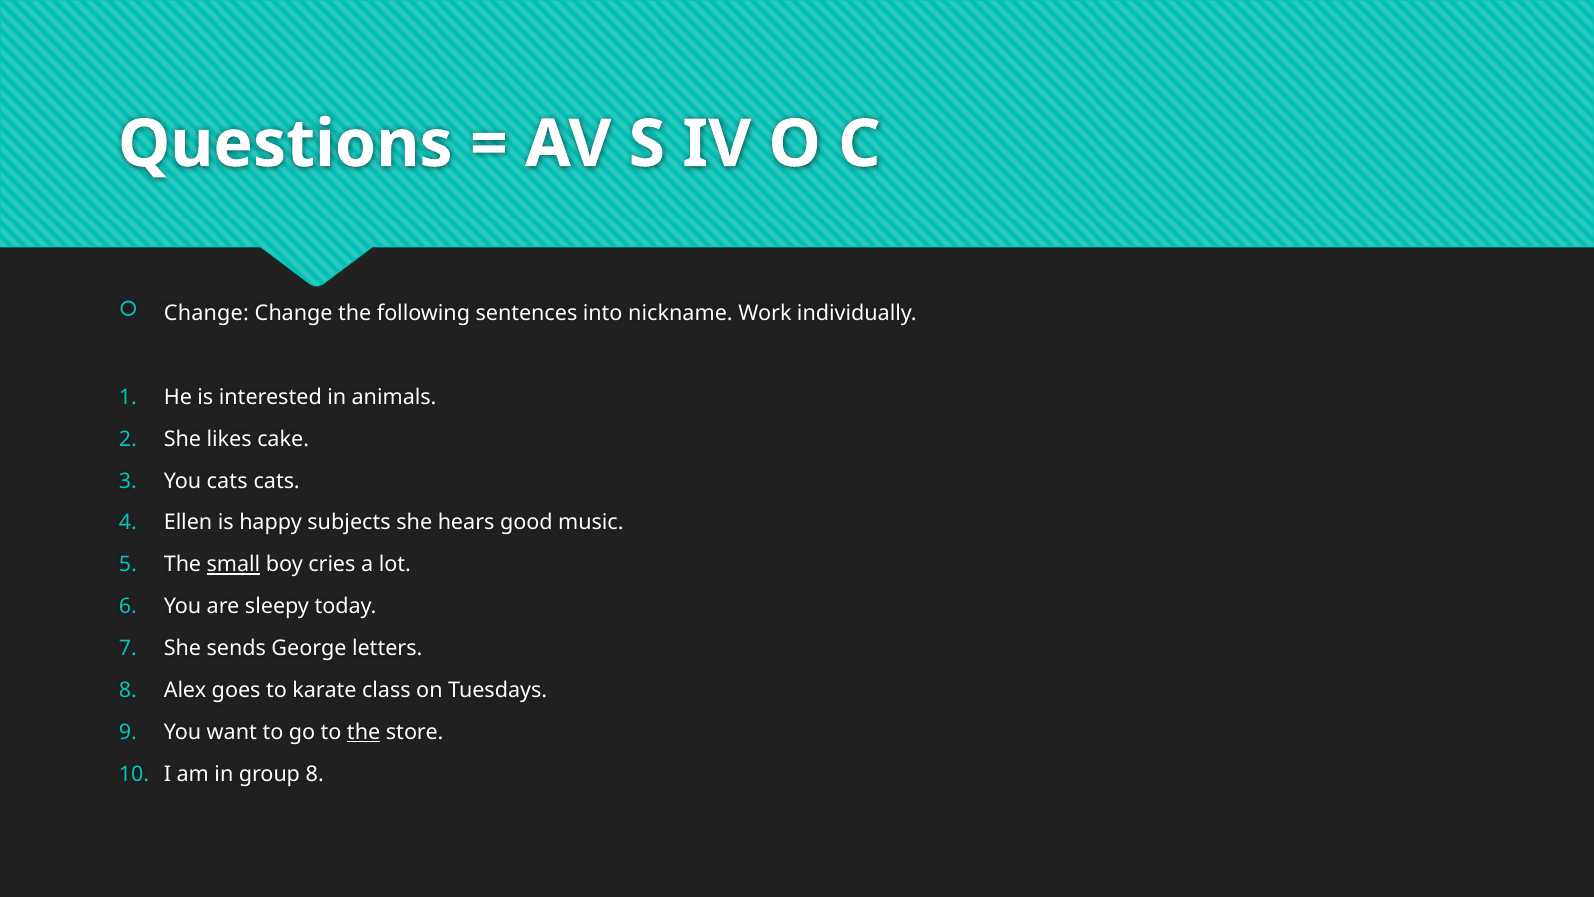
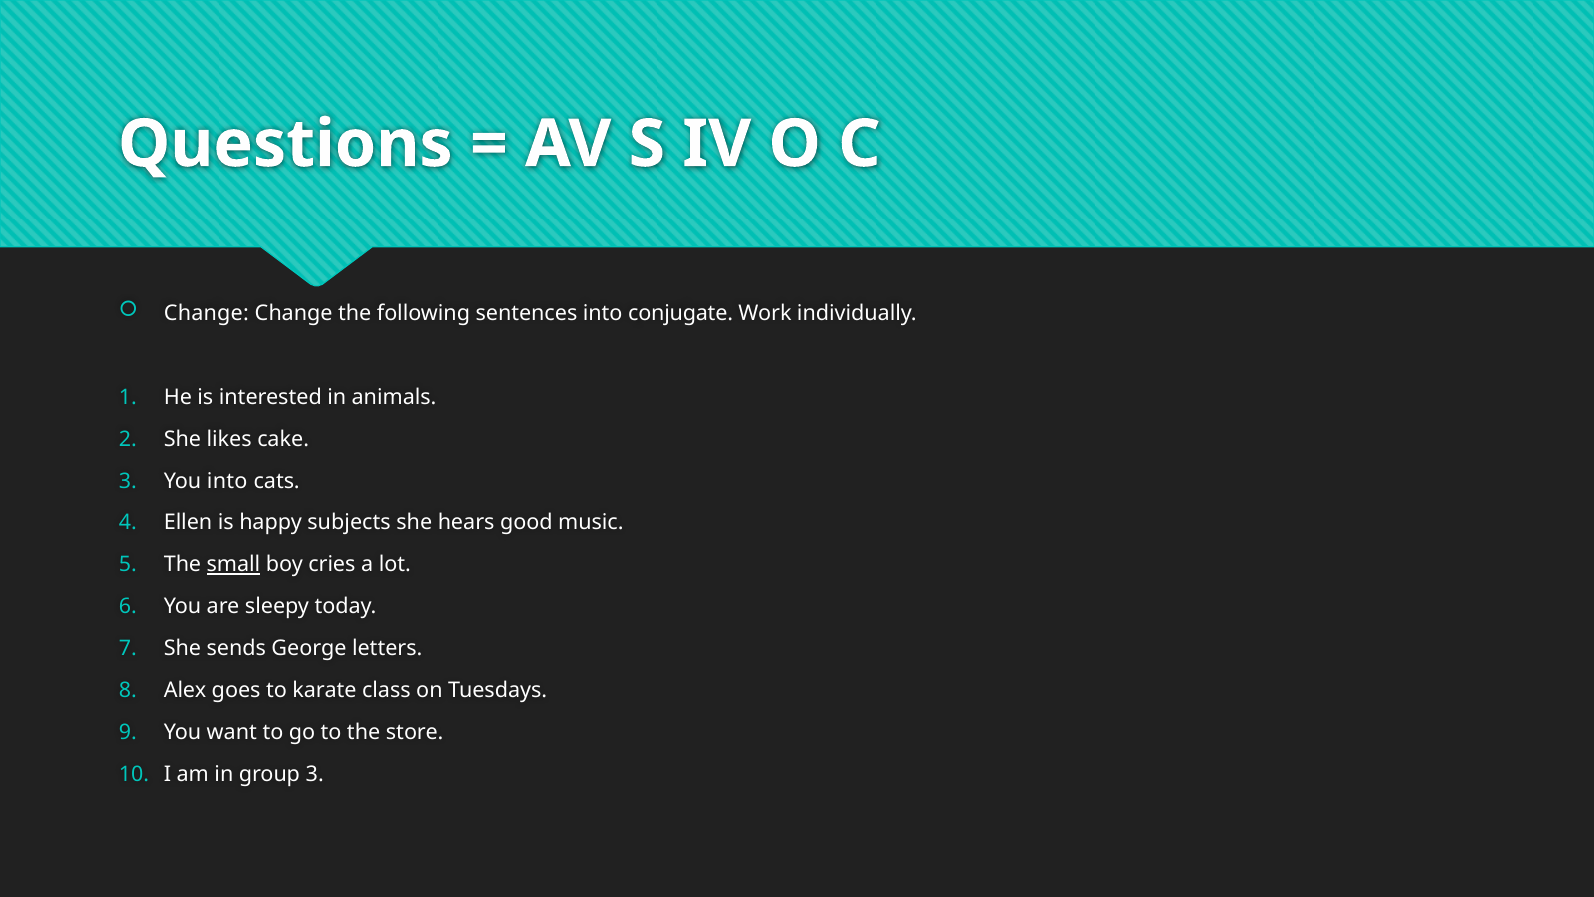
nickname: nickname -> conjugate
You cats: cats -> into
the at (364, 732) underline: present -> none
group 8: 8 -> 3
